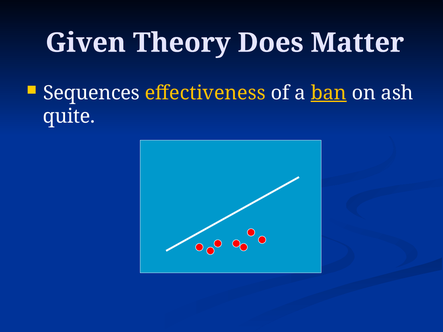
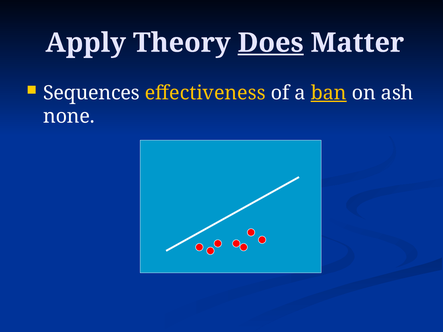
Given: Given -> Apply
Does underline: none -> present
quite: quite -> none
